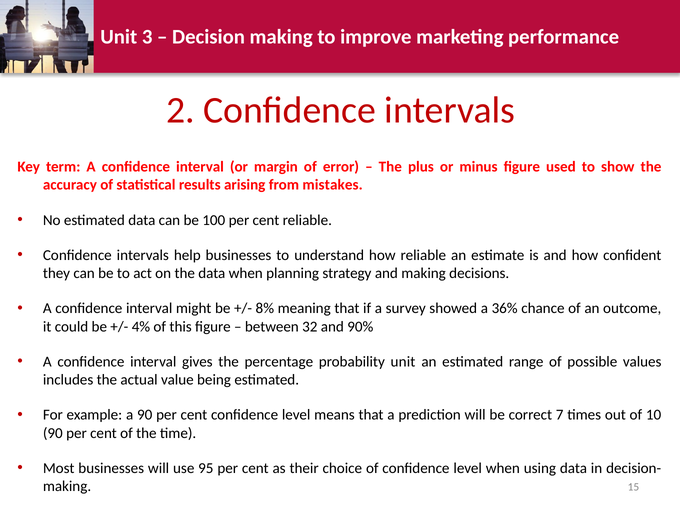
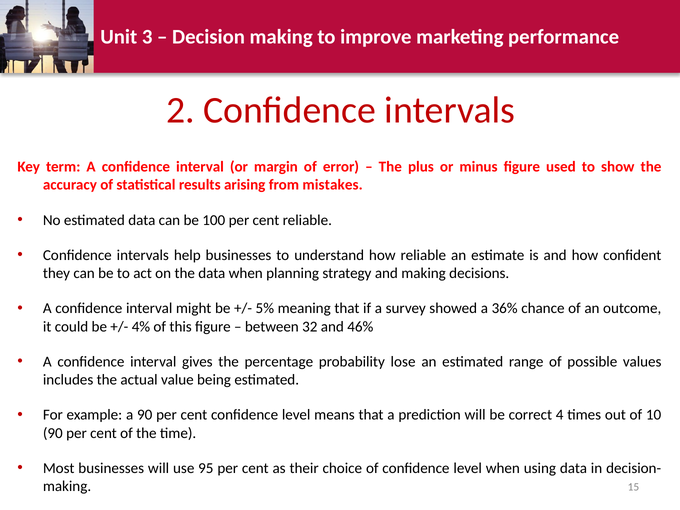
8%: 8% -> 5%
90%: 90% -> 46%
probability unit: unit -> lose
7: 7 -> 4
